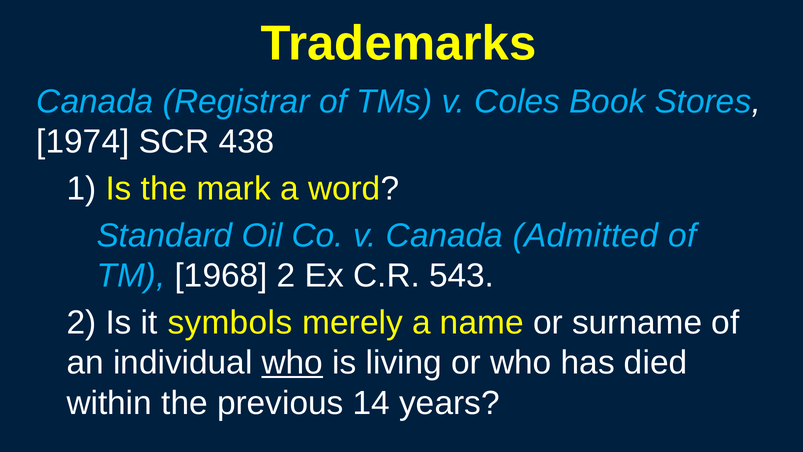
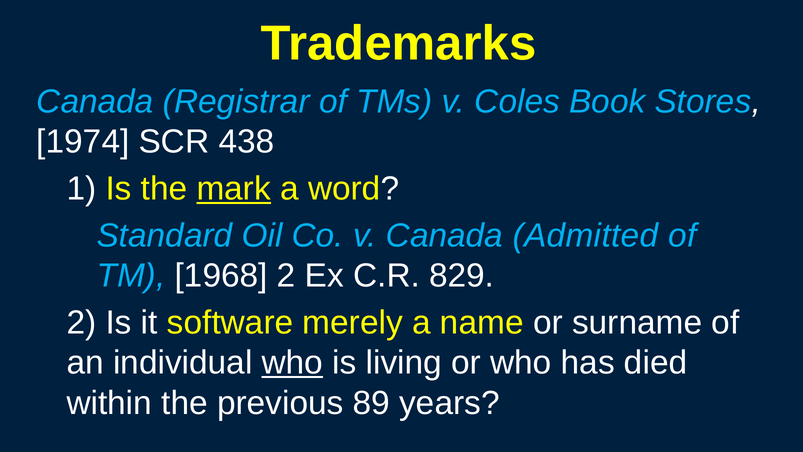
mark underline: none -> present
543: 543 -> 829
symbols: symbols -> software
14: 14 -> 89
